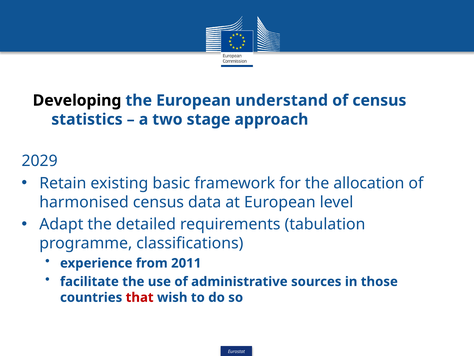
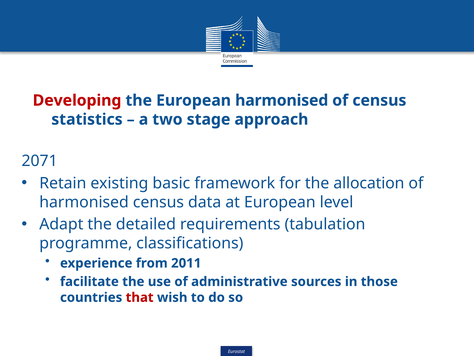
Developing colour: black -> red
European understand: understand -> harmonised
2029: 2029 -> 2071
